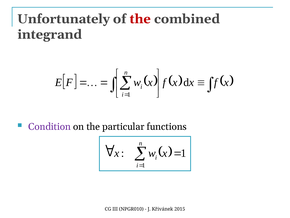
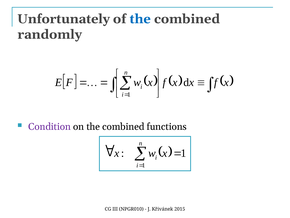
the at (140, 19) colour: red -> blue
integrand: integrand -> randomly
on the particular: particular -> combined
